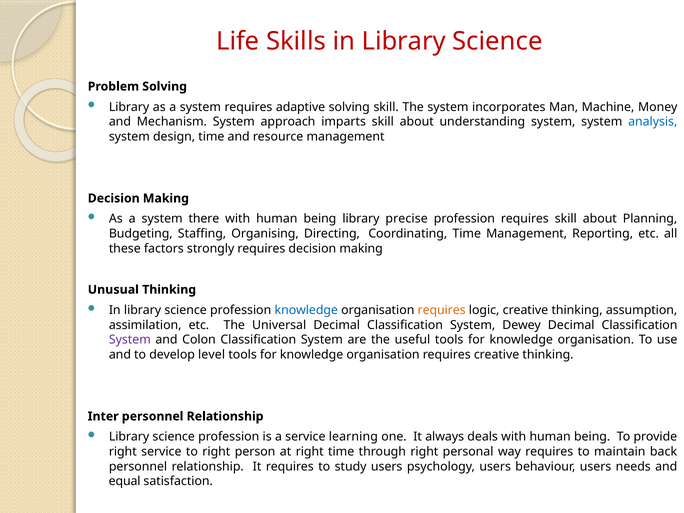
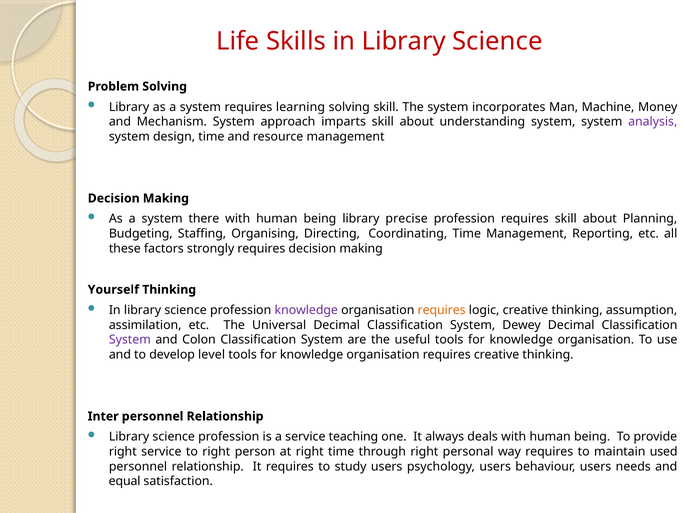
adaptive: adaptive -> learning
analysis colour: blue -> purple
Unusual: Unusual -> Yourself
knowledge at (306, 310) colour: blue -> purple
learning: learning -> teaching
back: back -> used
